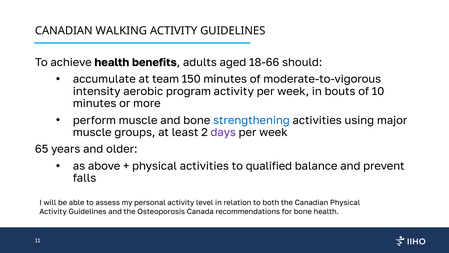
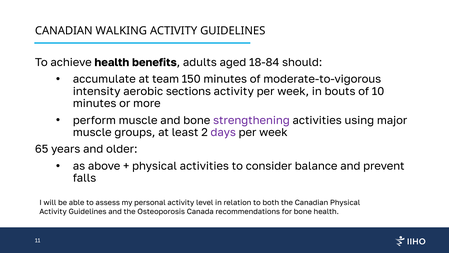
18-66: 18-66 -> 18-84
program: program -> sections
strengthening colour: blue -> purple
qualified: qualified -> consider
